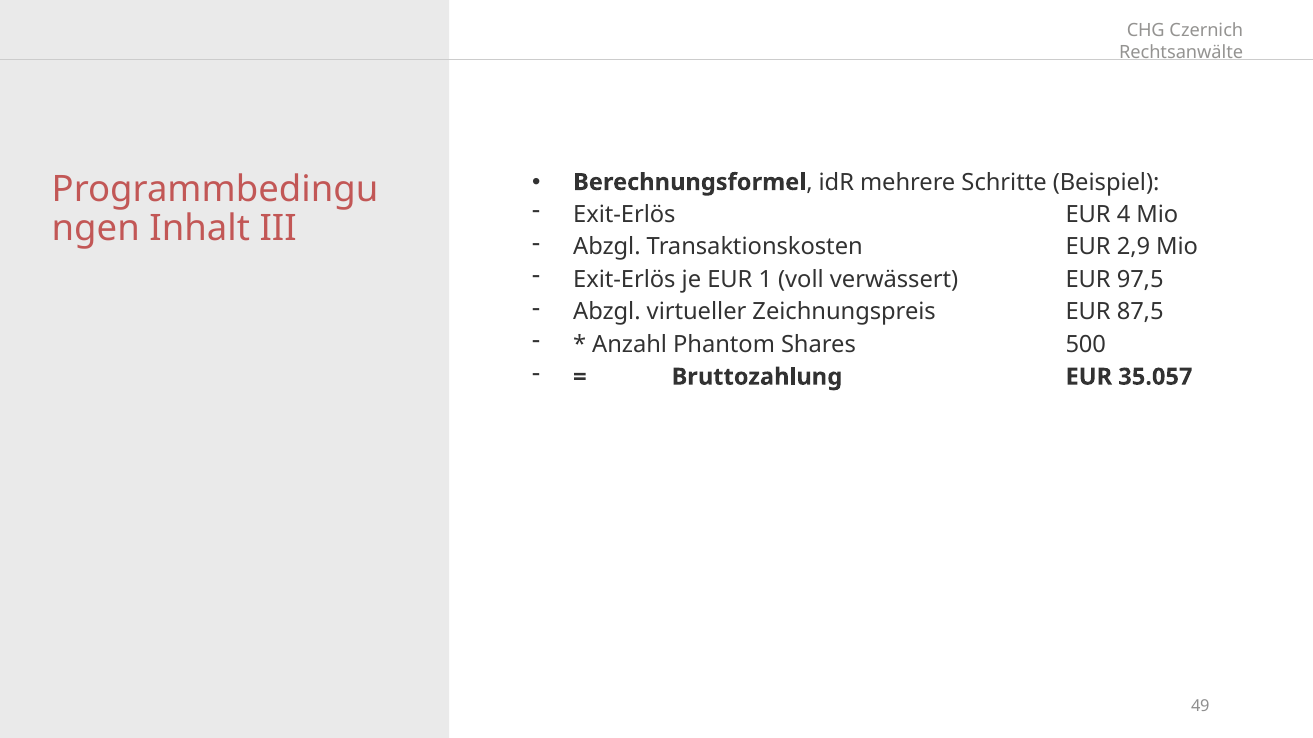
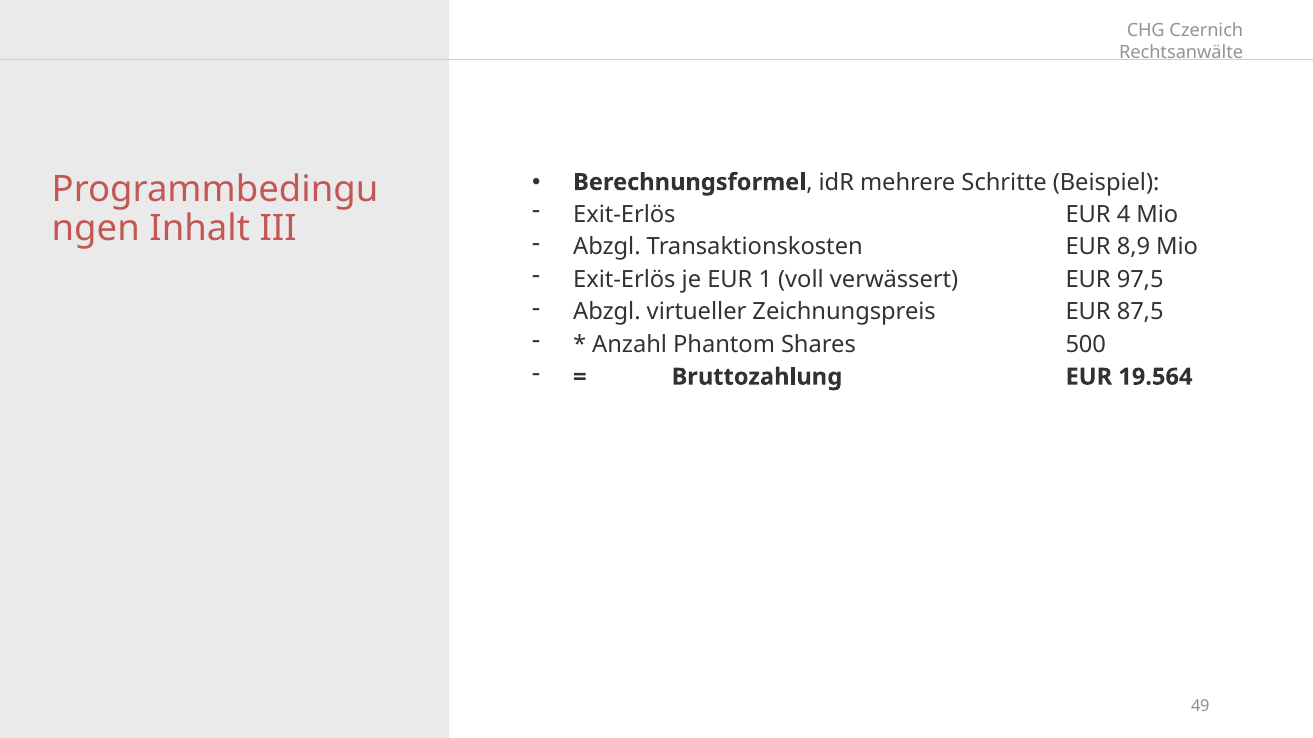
2,9: 2,9 -> 8,9
35.057: 35.057 -> 19.564
